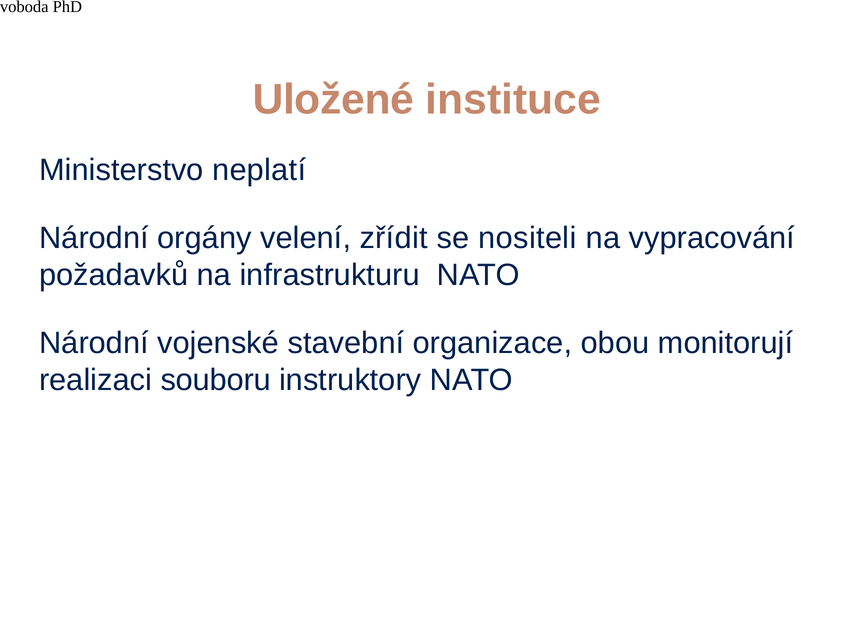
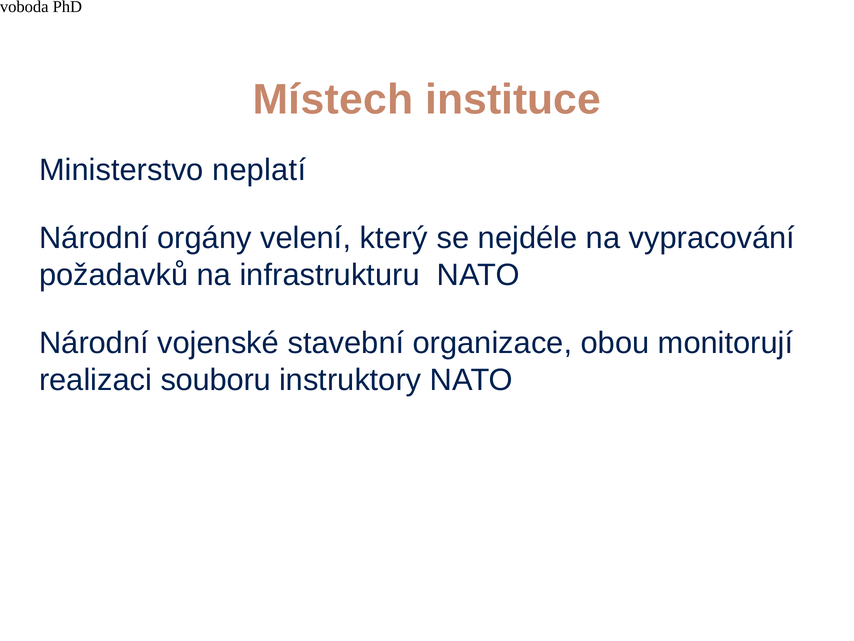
Uložené: Uložené -> Místech
zřídit: zřídit -> který
nositeli: nositeli -> nejdéle
